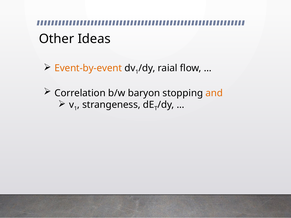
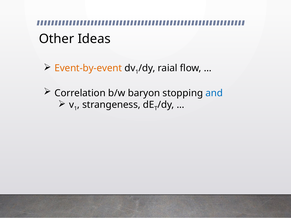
and colour: orange -> blue
